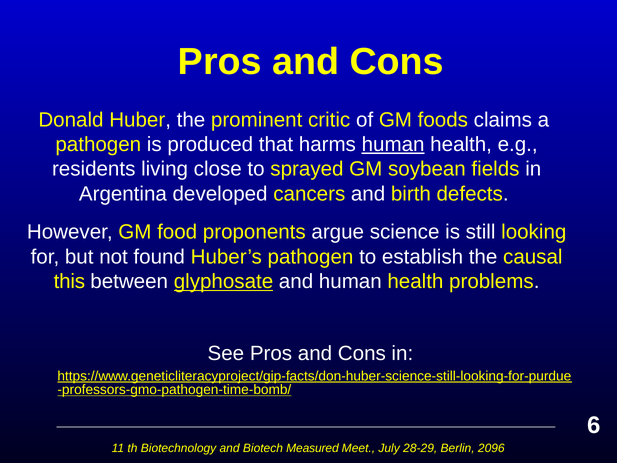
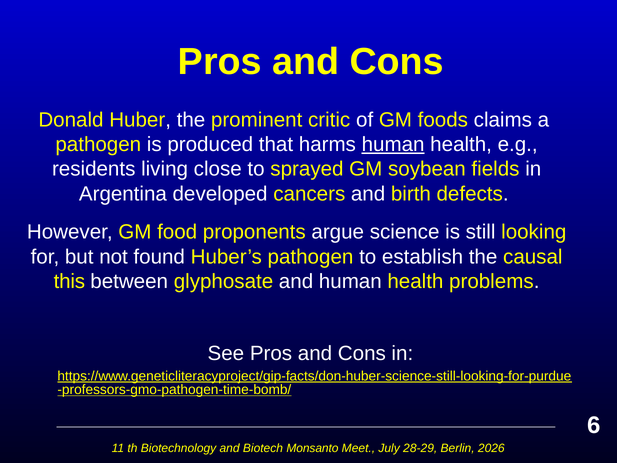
glyphosate underline: present -> none
Measured: Measured -> Monsanto
2096: 2096 -> 2026
